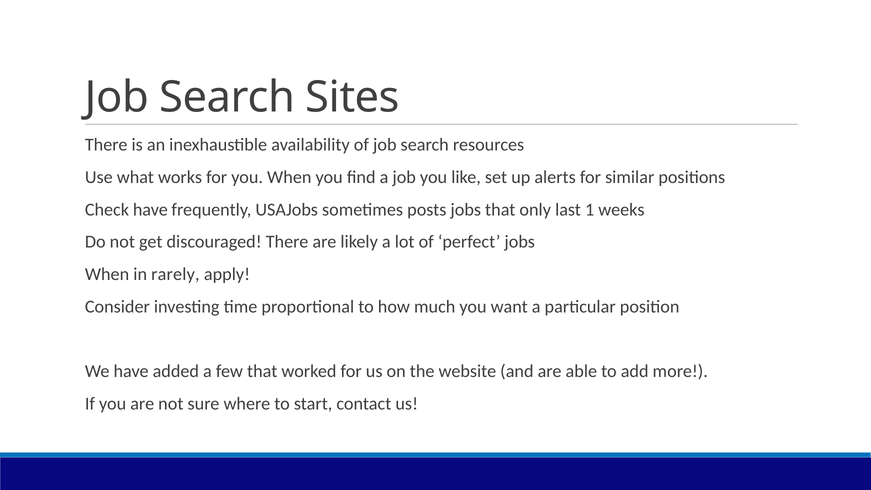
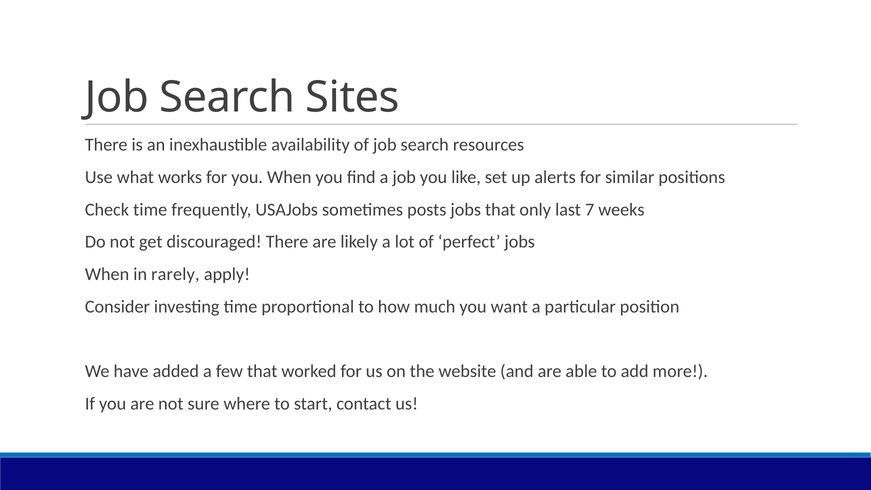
Check have: have -> time
1: 1 -> 7
